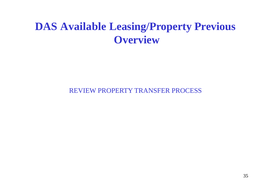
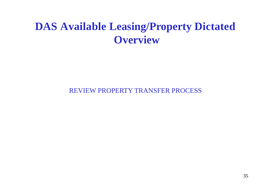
Previous: Previous -> Dictated
